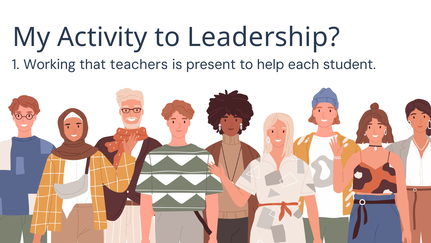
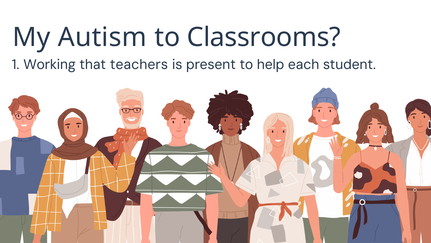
Activity: Activity -> Autism
Leadership: Leadership -> Classrooms
